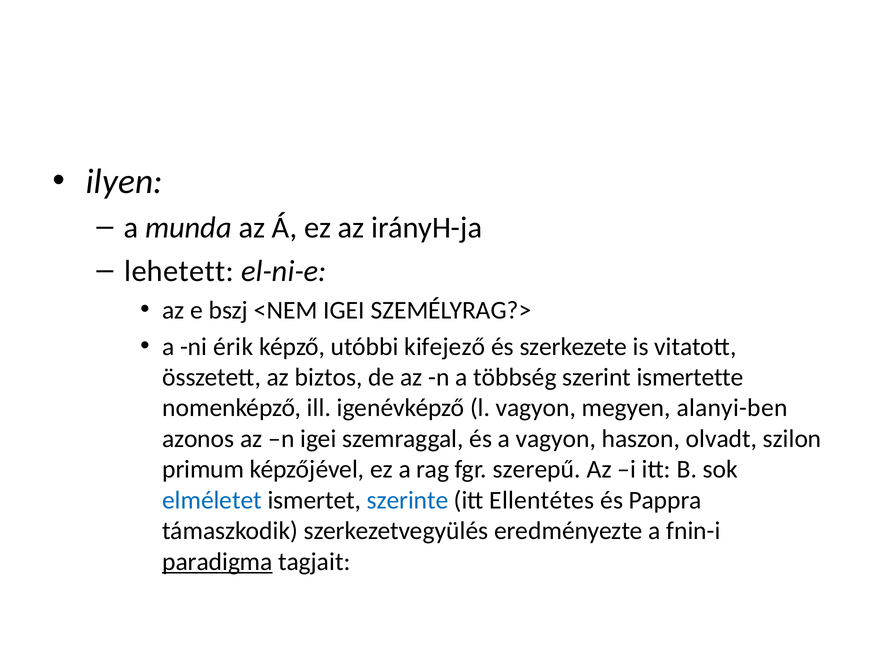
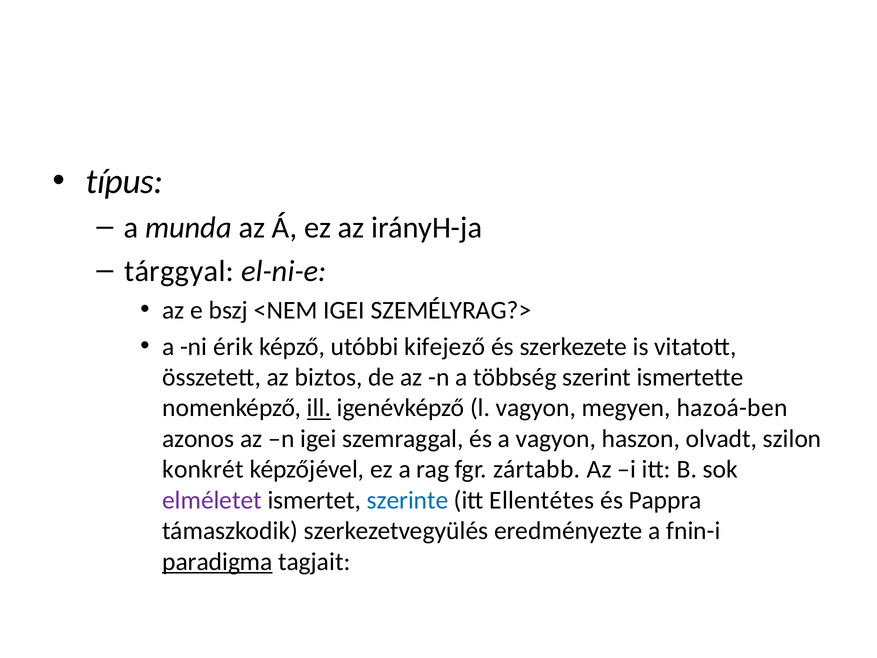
ilyen: ilyen -> típus
lehetett: lehetett -> tárggyal
ill underline: none -> present
alanyi-ben: alanyi-ben -> hazoá-ben
primum: primum -> konkrét
szerepű: szerepű -> zártabb
elméletet colour: blue -> purple
